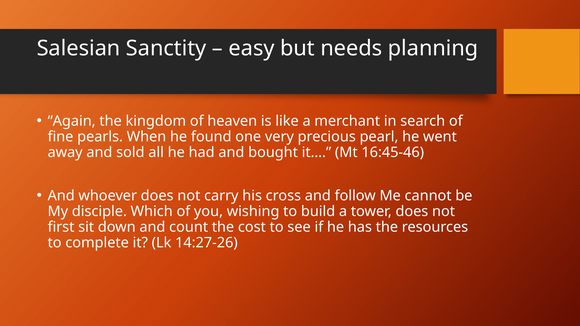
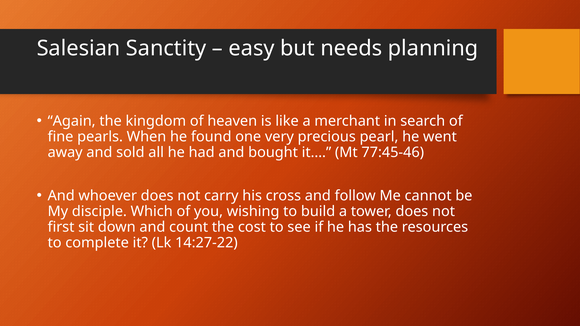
16:45-46: 16:45-46 -> 77:45-46
14:27-26: 14:27-26 -> 14:27-22
